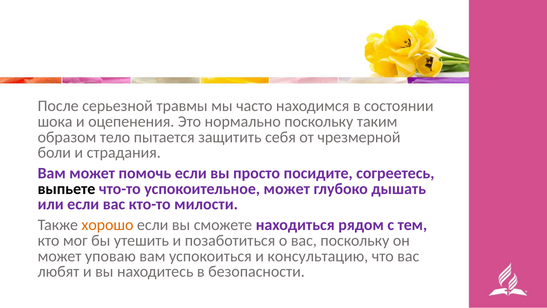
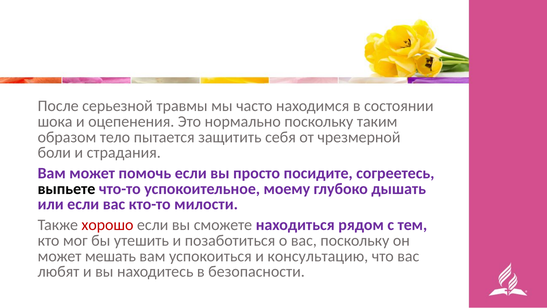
успокоительное может: может -> моему
хорошо colour: orange -> red
уповаю: уповаю -> мешать
